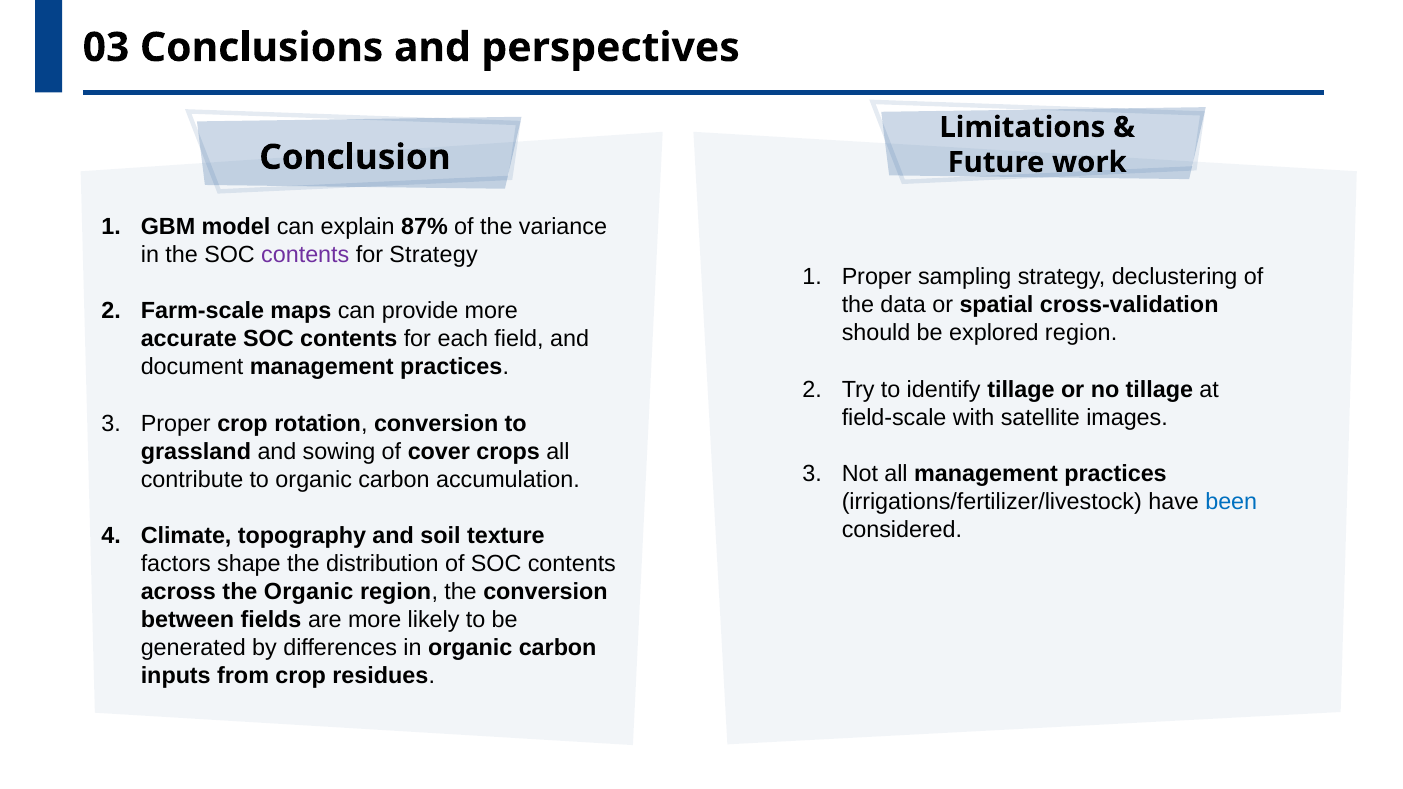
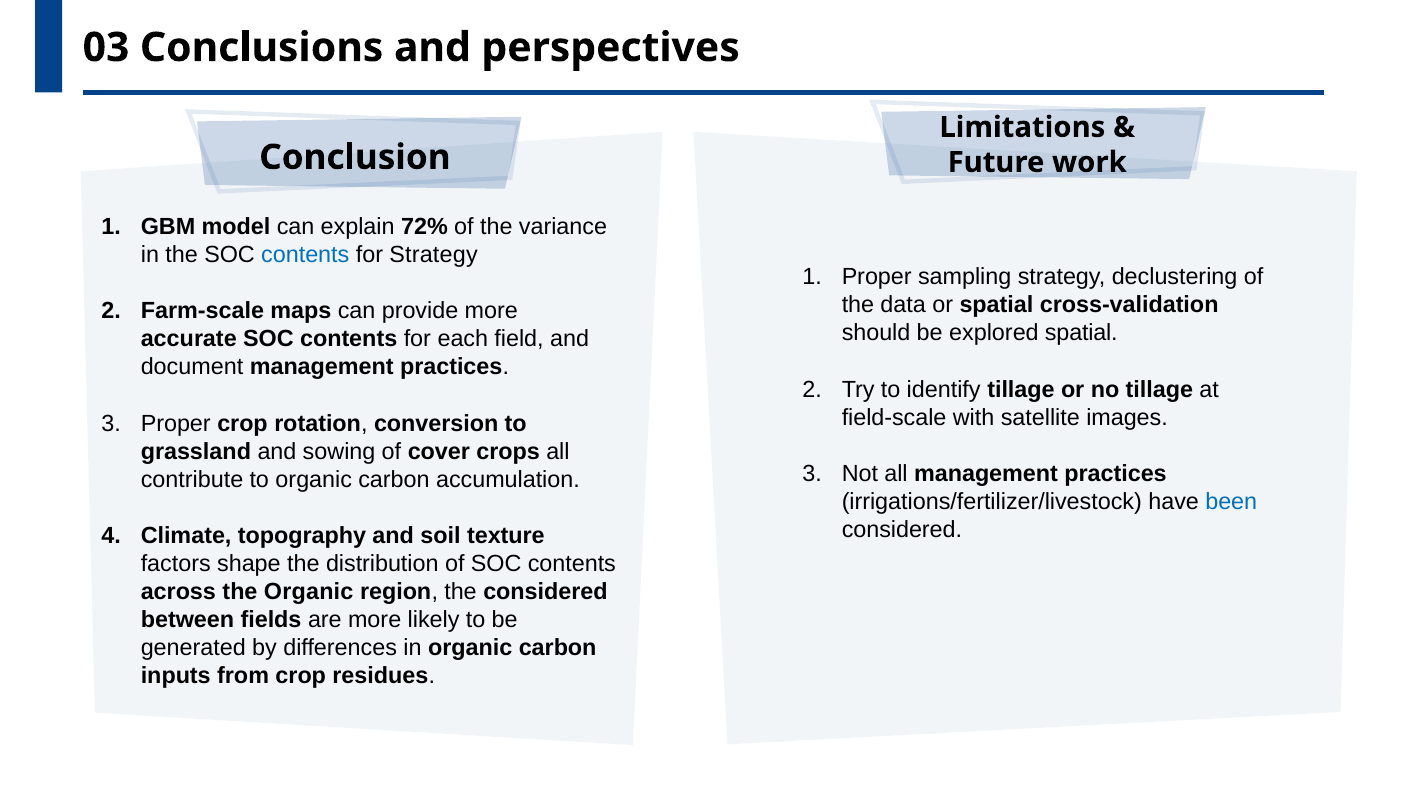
87%: 87% -> 72%
contents at (305, 255) colour: purple -> blue
explored region: region -> spatial
the conversion: conversion -> considered
